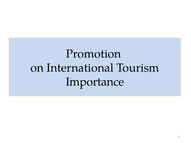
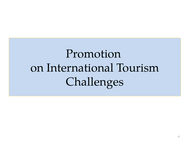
Importance: Importance -> Challenges
